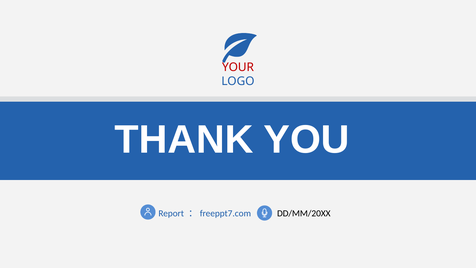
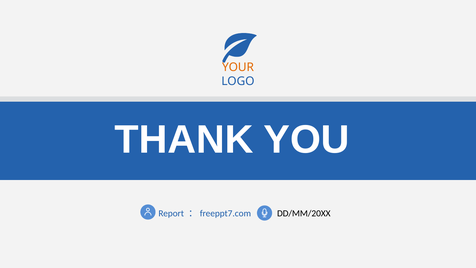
YOUR colour: red -> orange
